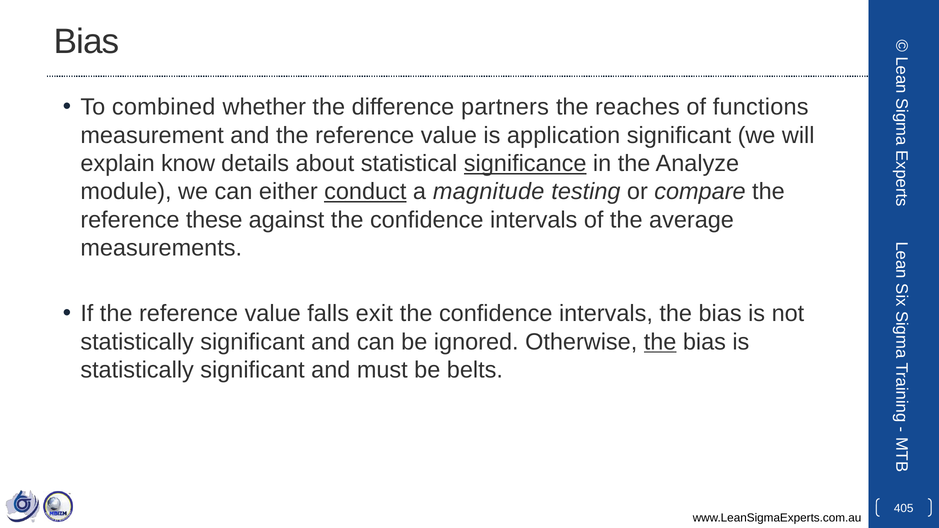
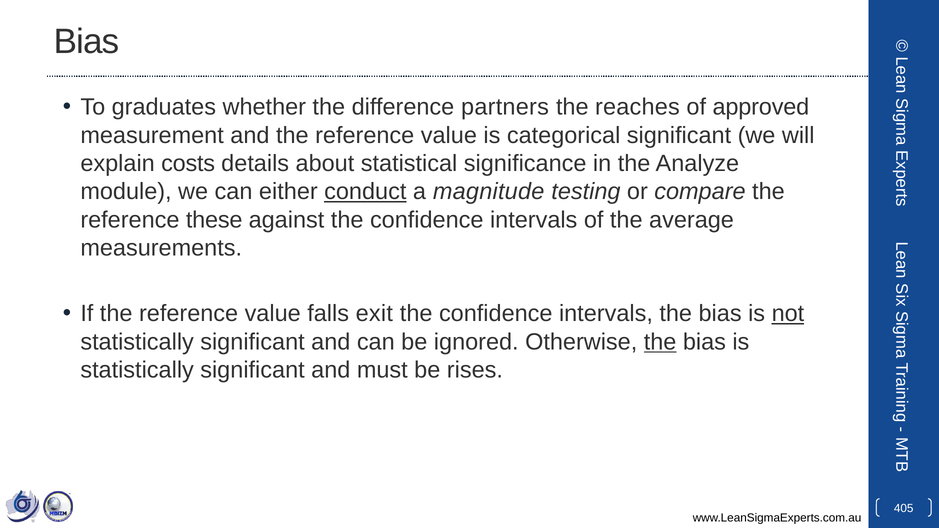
combined: combined -> graduates
functions: functions -> approved
application: application -> categorical
know: know -> costs
significance underline: present -> none
not underline: none -> present
belts: belts -> rises
